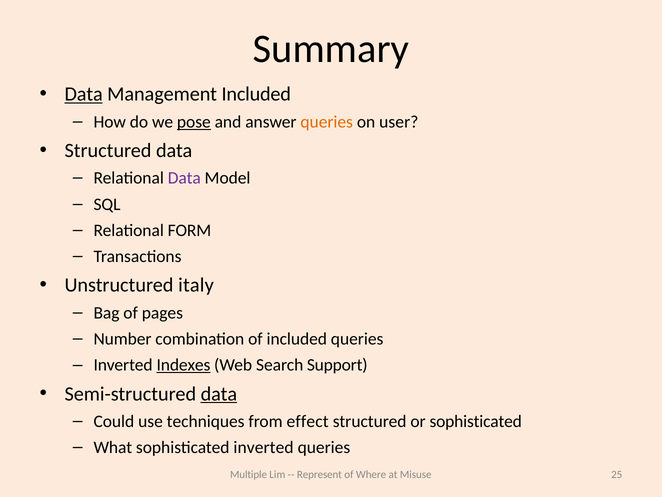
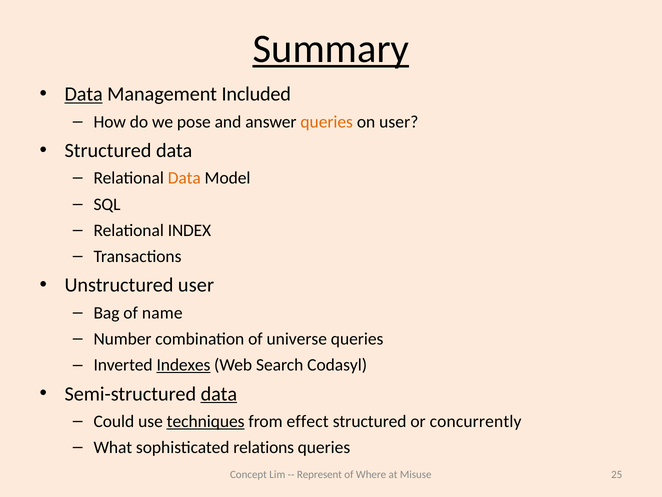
Summary underline: none -> present
pose underline: present -> none
Data at (184, 178) colour: purple -> orange
FORM: FORM -> INDEX
Unstructured italy: italy -> user
pages: pages -> name
of included: included -> universe
Support: Support -> Codasyl
techniques underline: none -> present
or sophisticated: sophisticated -> concurrently
sophisticated inverted: inverted -> relations
Multiple: Multiple -> Concept
